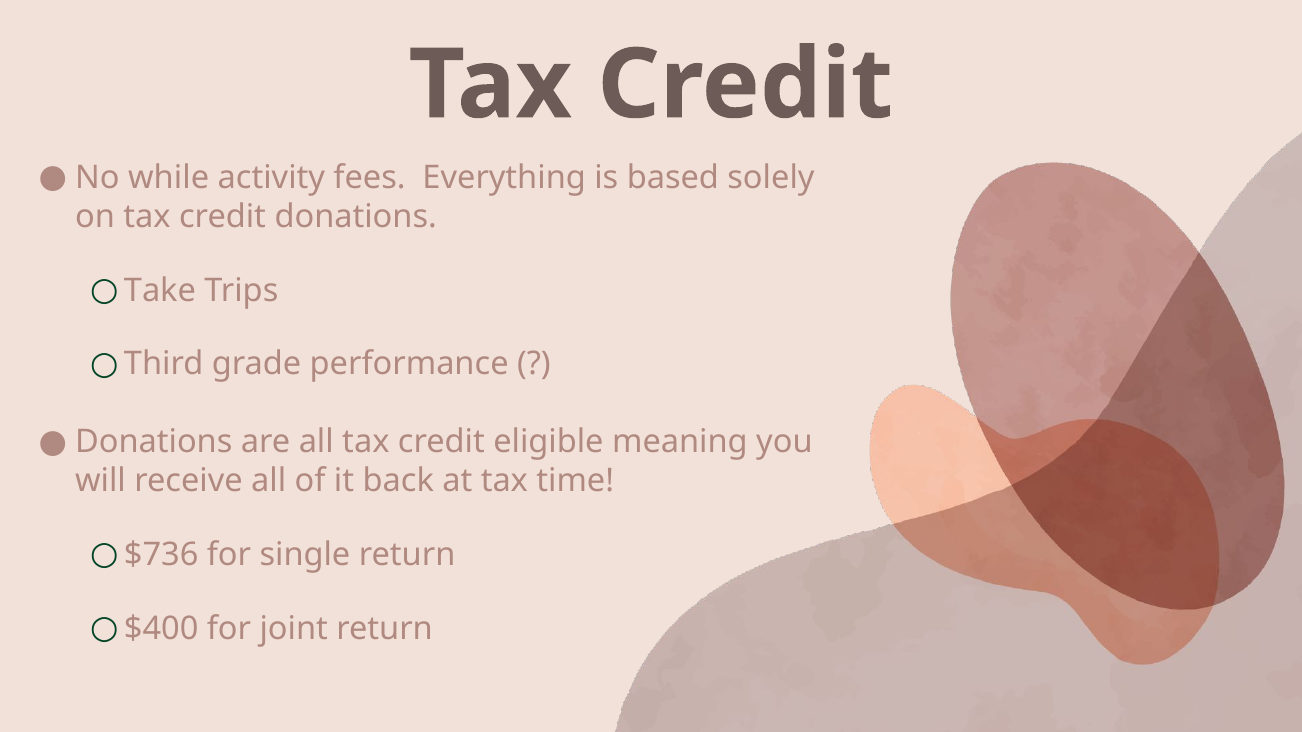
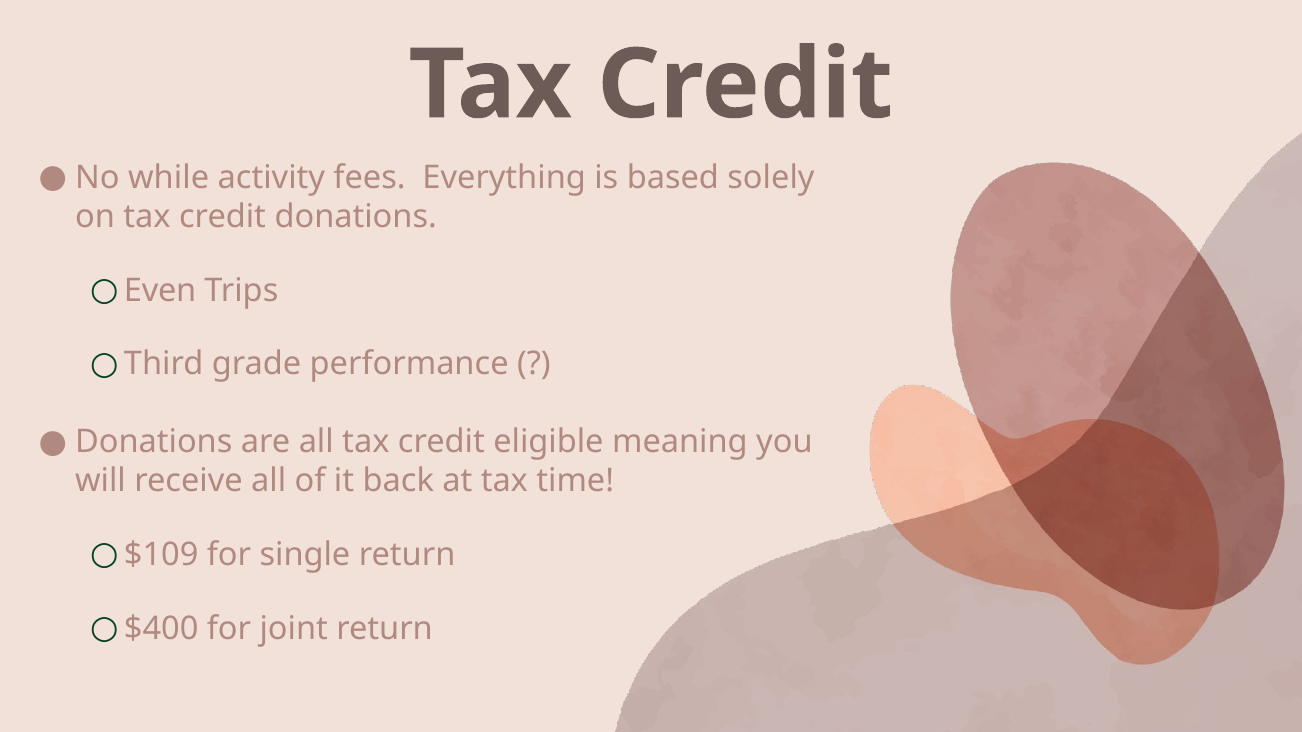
Take: Take -> Even
$736: $736 -> $109
